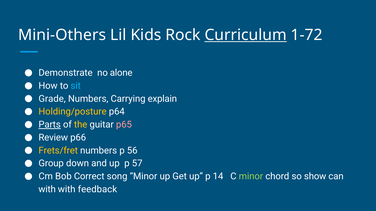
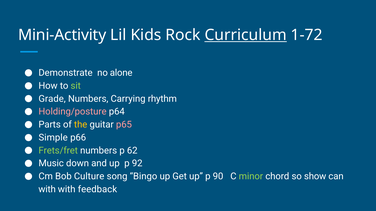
Mini-Others: Mini-Others -> Mini-Activity
sit colour: light blue -> light green
explain: explain -> rhythm
Holding/posture colour: yellow -> pink
Parts underline: present -> none
Review: Review -> Simple
Frets/fret colour: yellow -> light green
56: 56 -> 62
Group: Group -> Music
57: 57 -> 92
Correct: Correct -> Culture
song Minor: Minor -> Bingo
14: 14 -> 90
